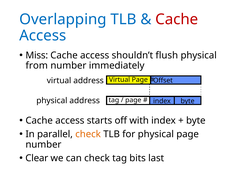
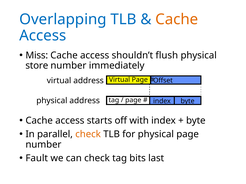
Cache at (177, 19) colour: red -> orange
from: from -> store
Clear: Clear -> Fault
